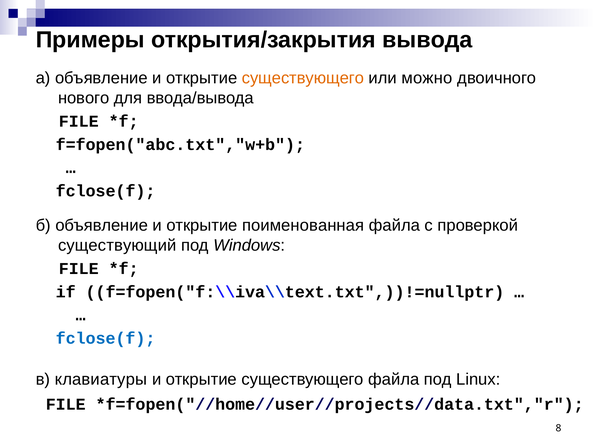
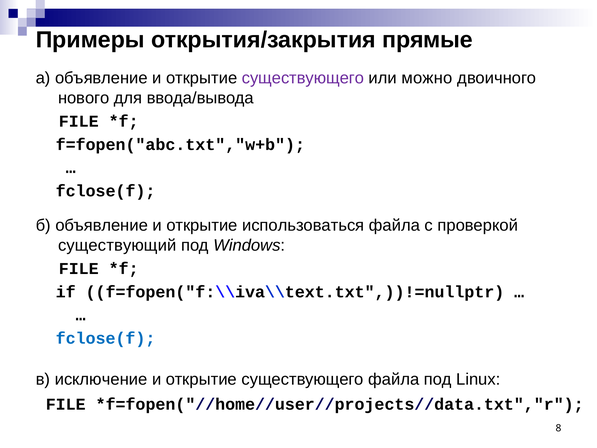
вывода: вывода -> прямые
существующего at (303, 78) colour: orange -> purple
поименованная: поименованная -> использоваться
клавиатуры: клавиатуры -> исключение
